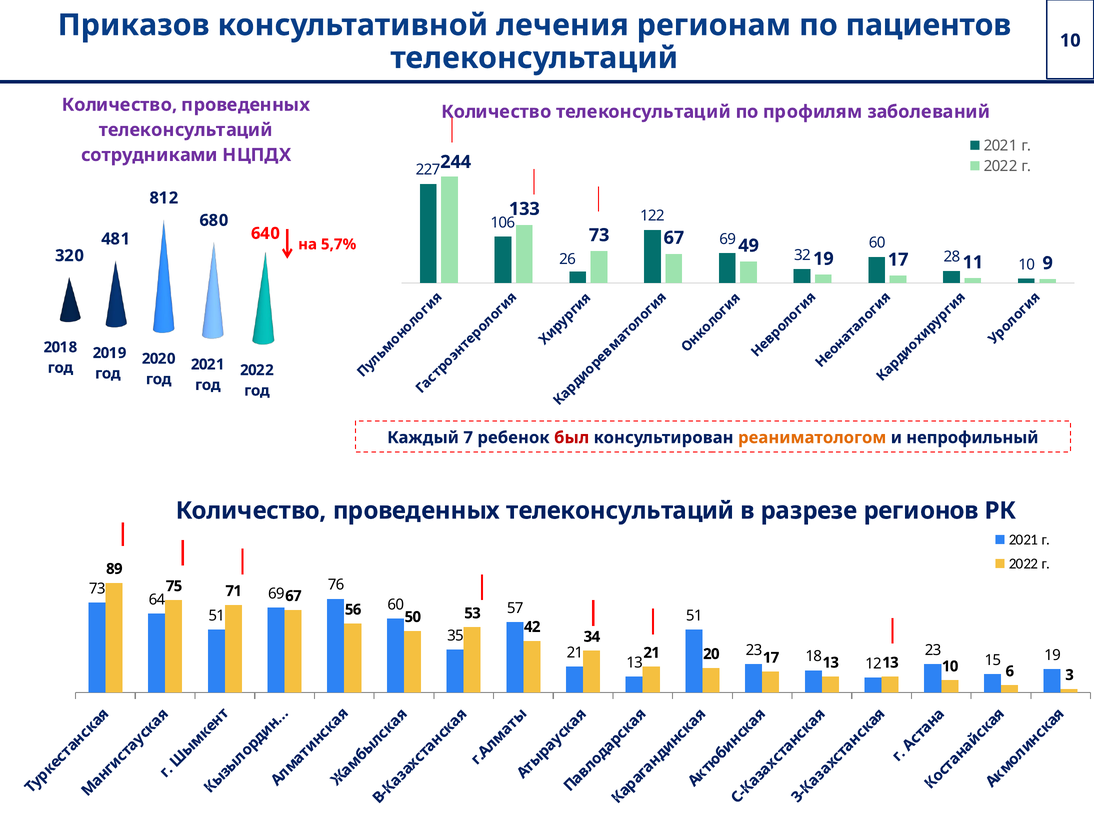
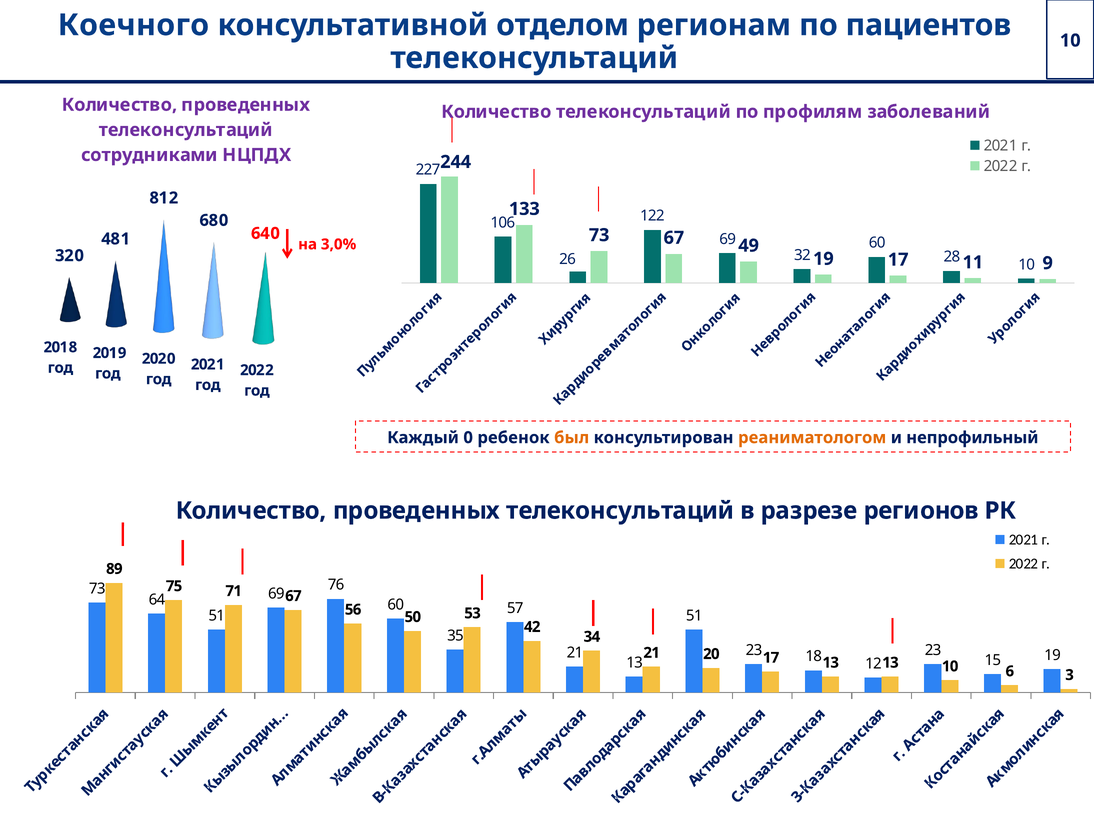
Приказов: Приказов -> Коечного
лечения: лечения -> отделом
5,7%: 5,7% -> 3,0%
7: 7 -> 0
был colour: red -> orange
